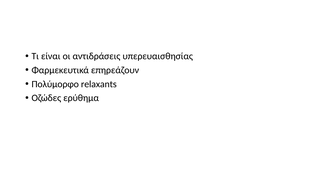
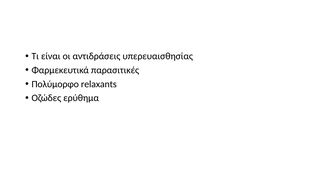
επηρεάζουν: επηρεάζουν -> παρασιτικές
